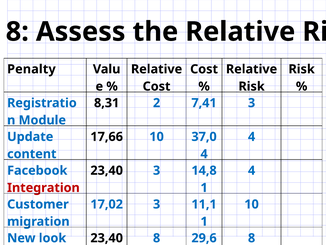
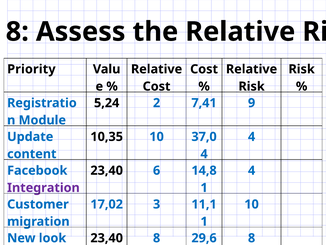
Penalty: Penalty -> Priority
8,31: 8,31 -> 5,24
7,41 3: 3 -> 9
17,66: 17,66 -> 10,35
23,40 3: 3 -> 6
Integration colour: red -> purple
